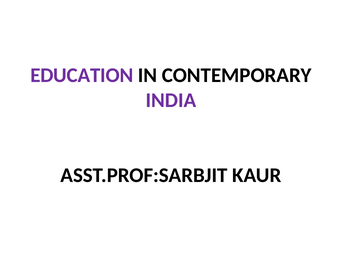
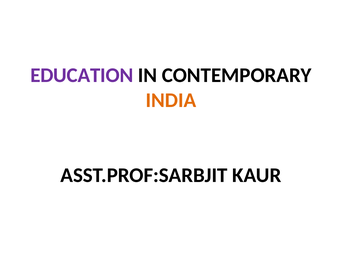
INDIA colour: purple -> orange
